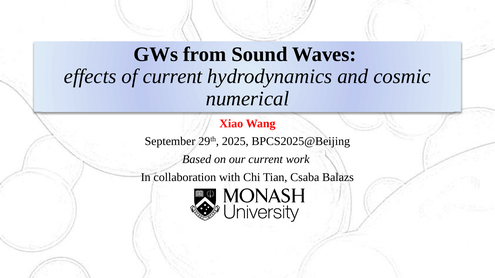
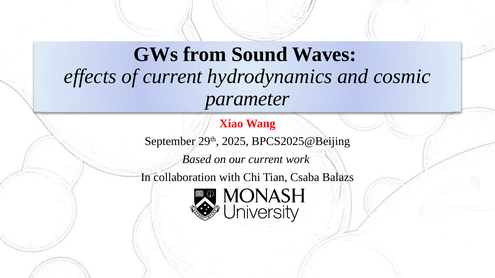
numerical: numerical -> parameter
